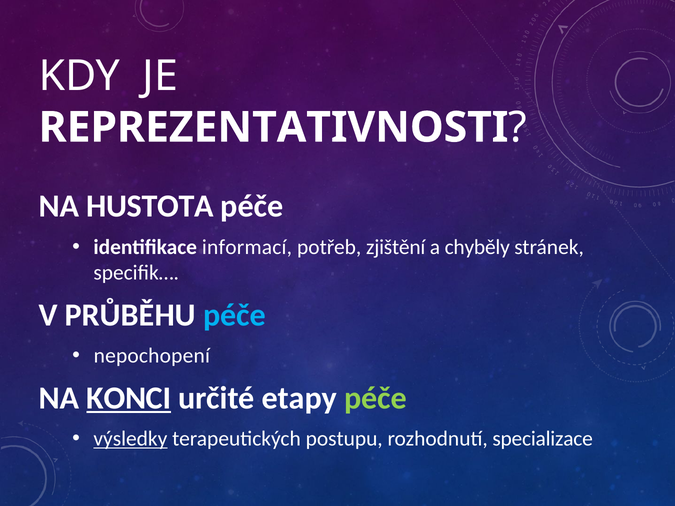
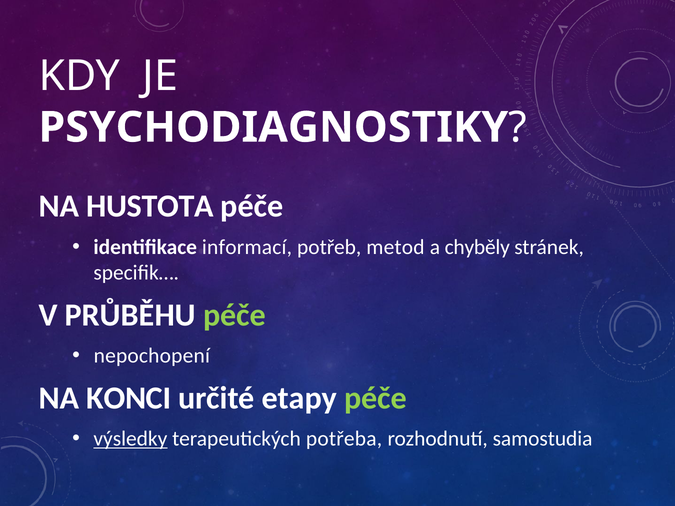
REPREZENTATIVNOSTI: REPREZENTATIVNOSTI -> PSYCHODIAGNOSTIKY
zjištění: zjištění -> metod
péče at (235, 315) colour: light blue -> light green
KONCI underline: present -> none
postupu: postupu -> potřeba
specializace: specializace -> samostudia
